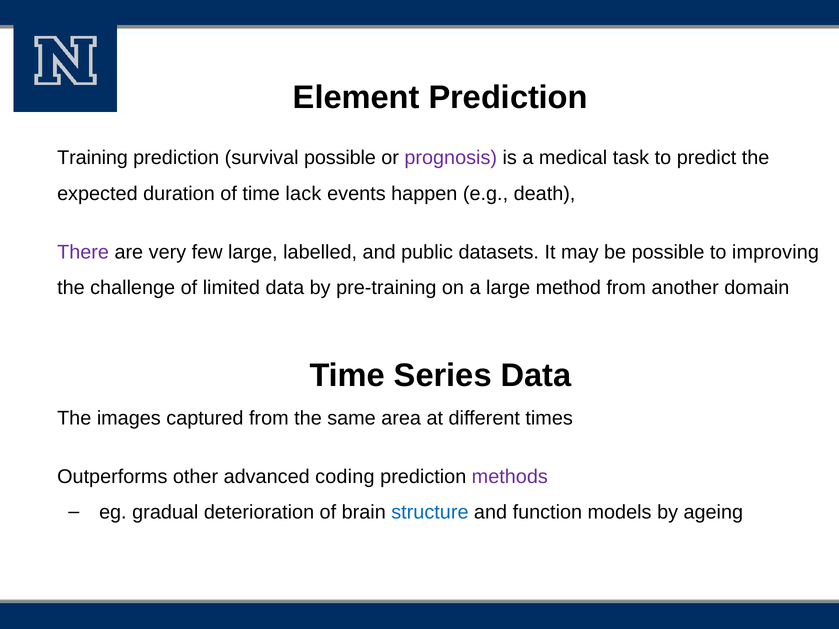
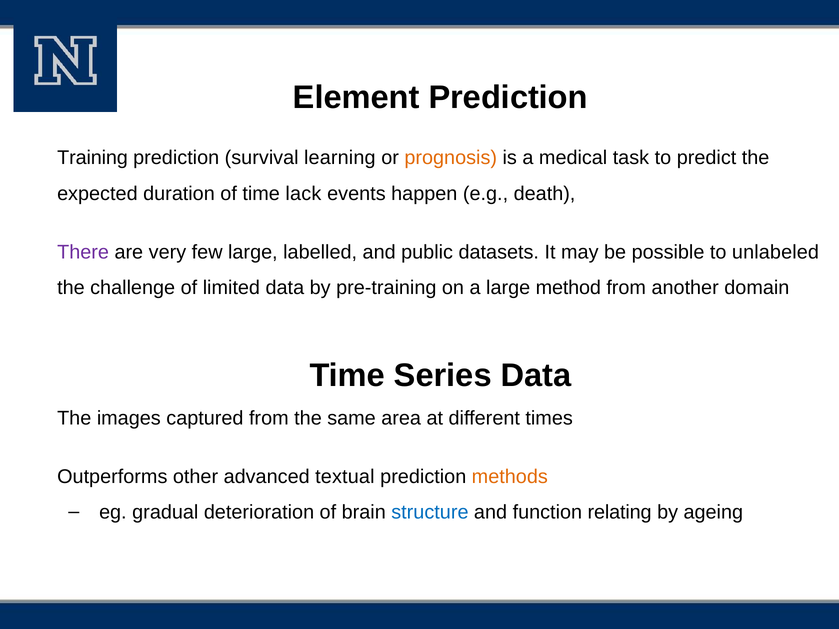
survival possible: possible -> learning
prognosis colour: purple -> orange
improving: improving -> unlabeled
coding: coding -> textual
methods colour: purple -> orange
models: models -> relating
